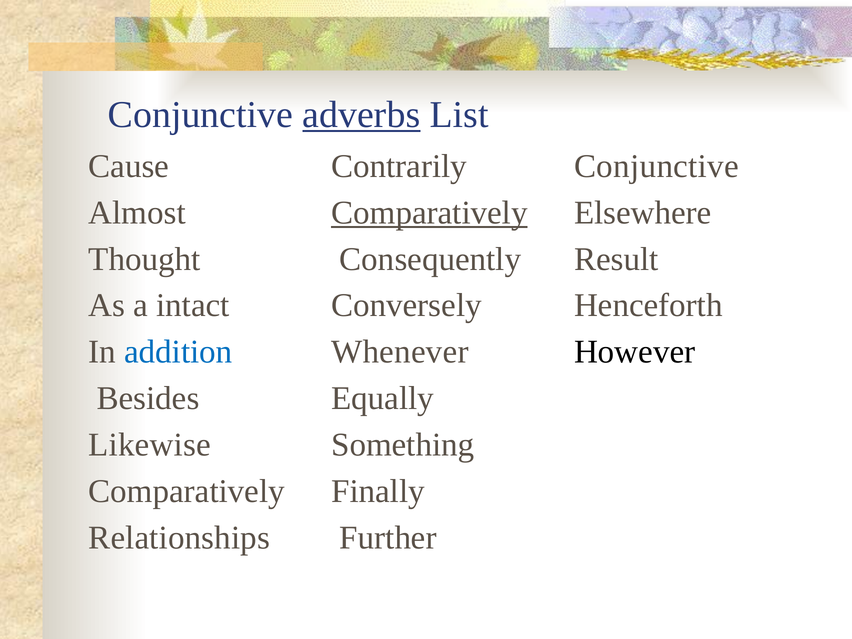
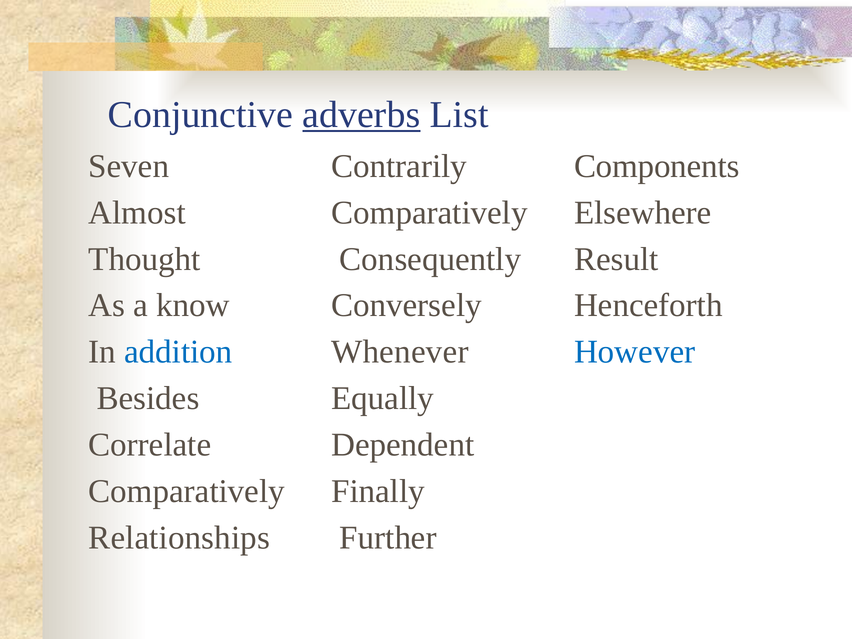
Cause: Cause -> Seven
Conjunctive at (656, 166): Conjunctive -> Components
Comparatively at (429, 213) underline: present -> none
intact: intact -> know
However colour: black -> blue
Likewise: Likewise -> Correlate
Something: Something -> Dependent
